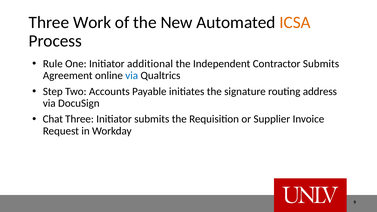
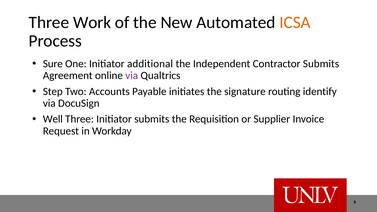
Rule: Rule -> Sure
via at (132, 76) colour: blue -> purple
address: address -> identify
Chat: Chat -> Well
